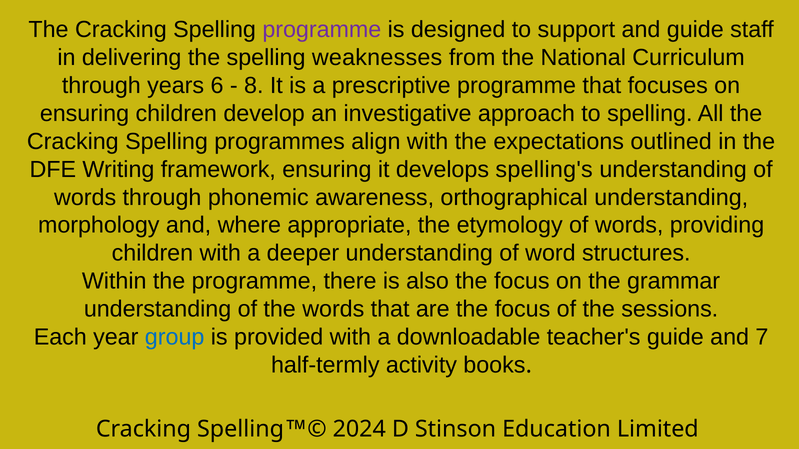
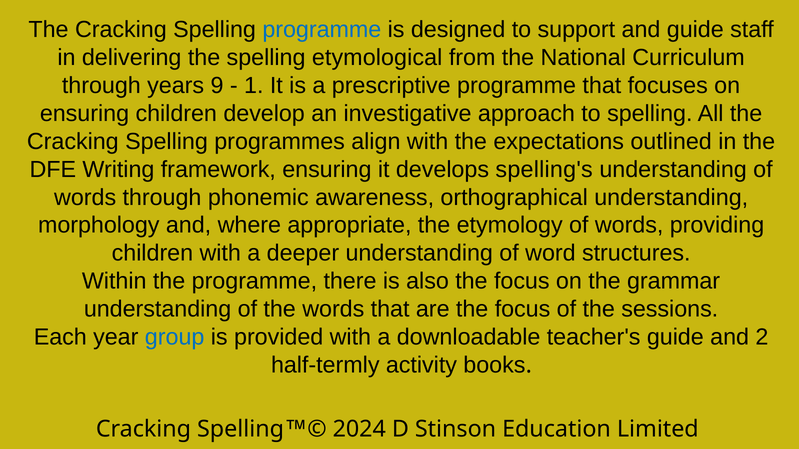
programme at (322, 30) colour: purple -> blue
weaknesses: weaknesses -> etymological
6: 6 -> 9
8: 8 -> 1
7: 7 -> 2
